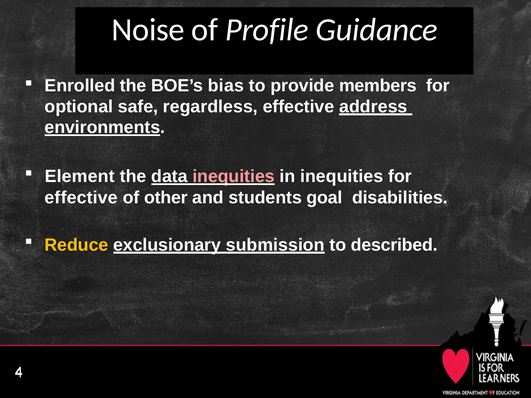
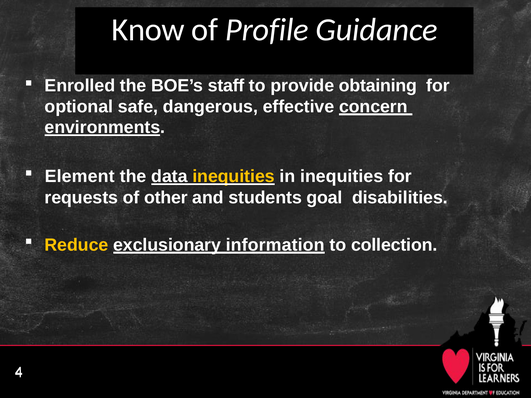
Noise: Noise -> Know
bias: bias -> staff
members: members -> obtaining
regardless: regardless -> dangerous
address: address -> concern
inequities at (234, 177) colour: pink -> yellow
effective at (81, 198): effective -> requests
submission: submission -> information
described: described -> collection
